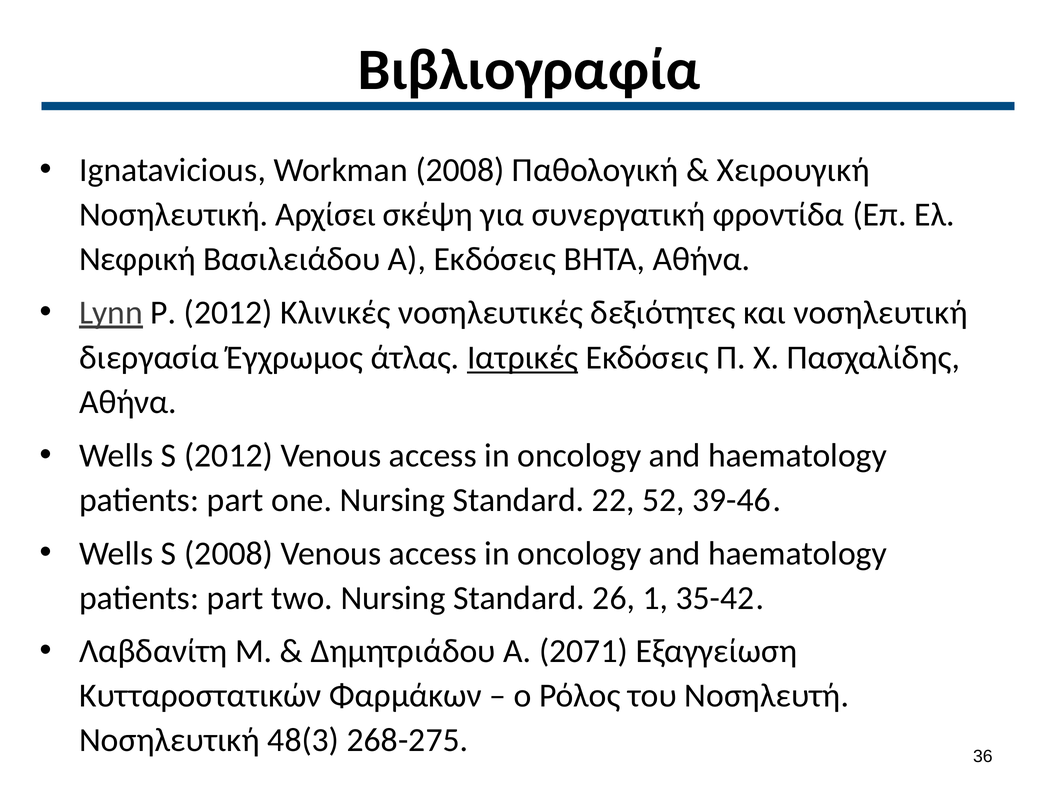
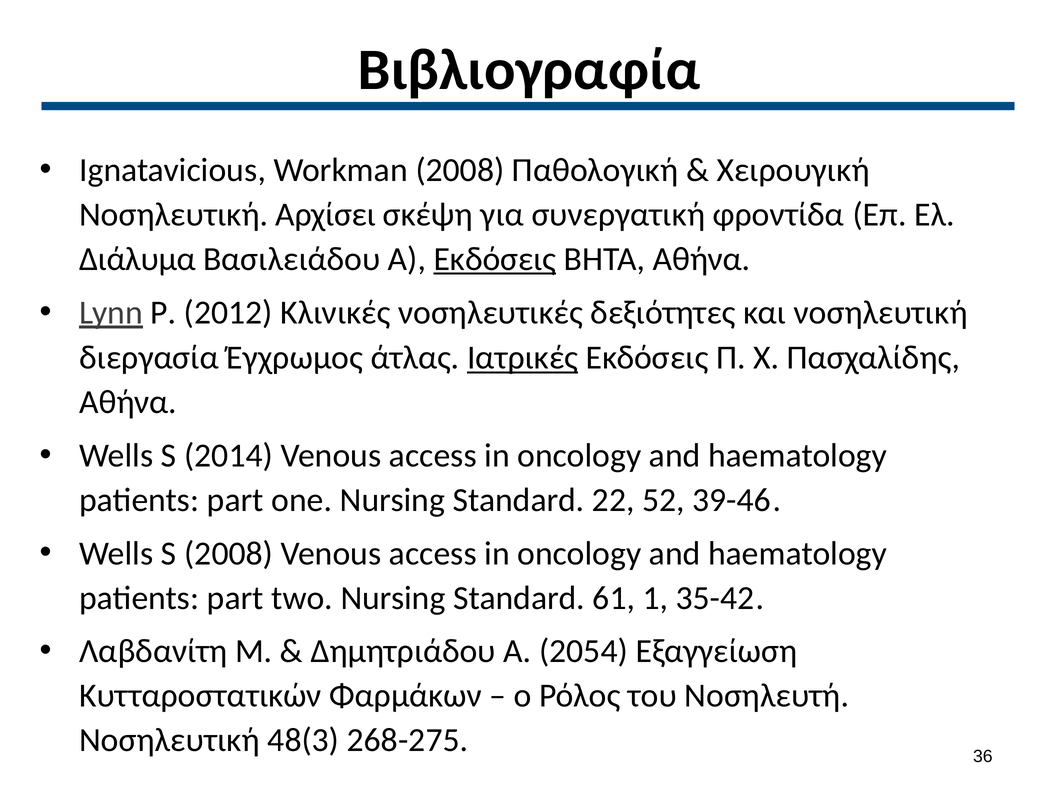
Νεφρική: Νεφρική -> Διάλυμα
Εκδόσεις at (495, 259) underline: none -> present
S 2012: 2012 -> 2014
26: 26 -> 61
2071: 2071 -> 2054
